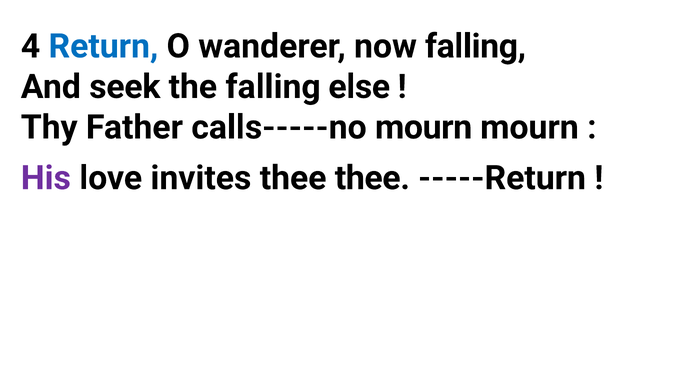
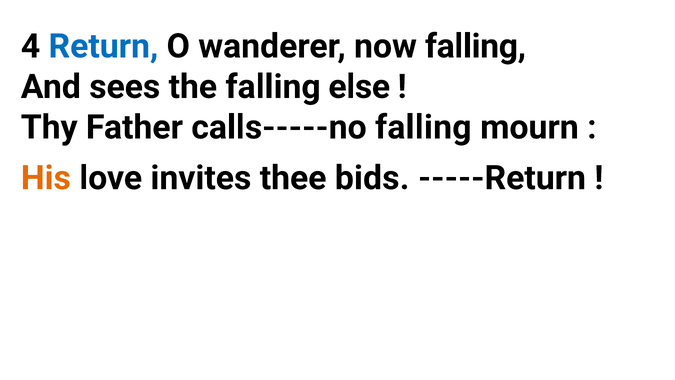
seek: seek -> sees
calls-----no mourn: mourn -> falling
His colour: purple -> orange
thee thee: thee -> bids
